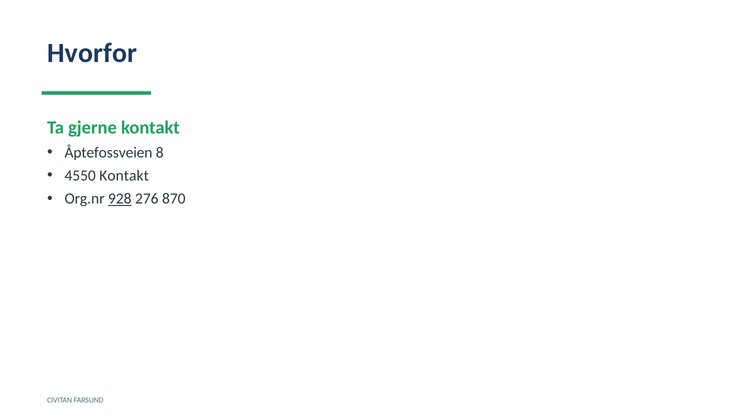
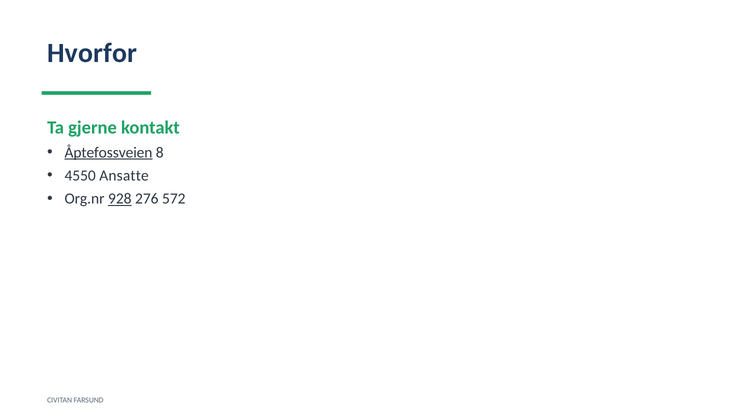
Åptefossveien underline: none -> present
4550 Kontakt: Kontakt -> Ansatte
870: 870 -> 572
